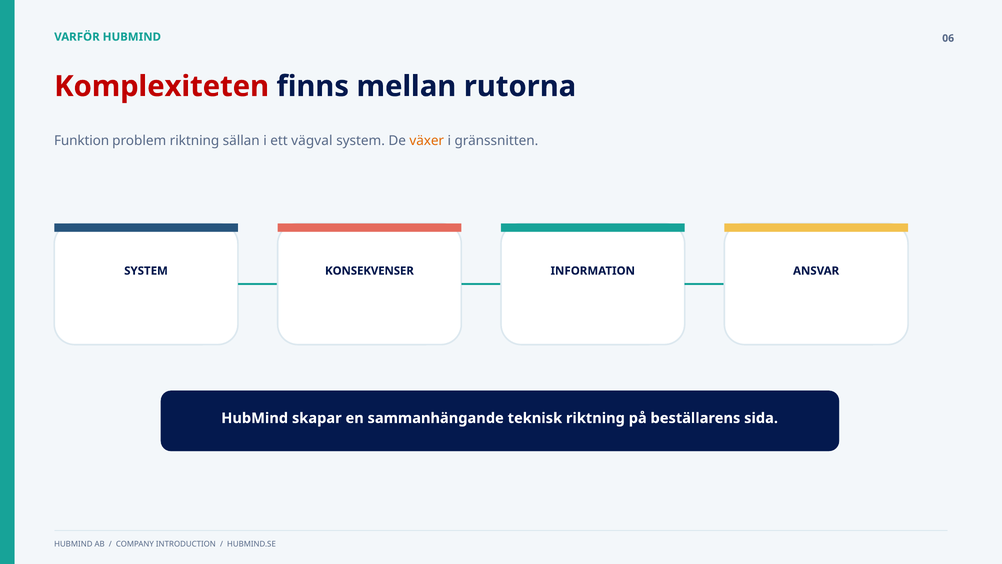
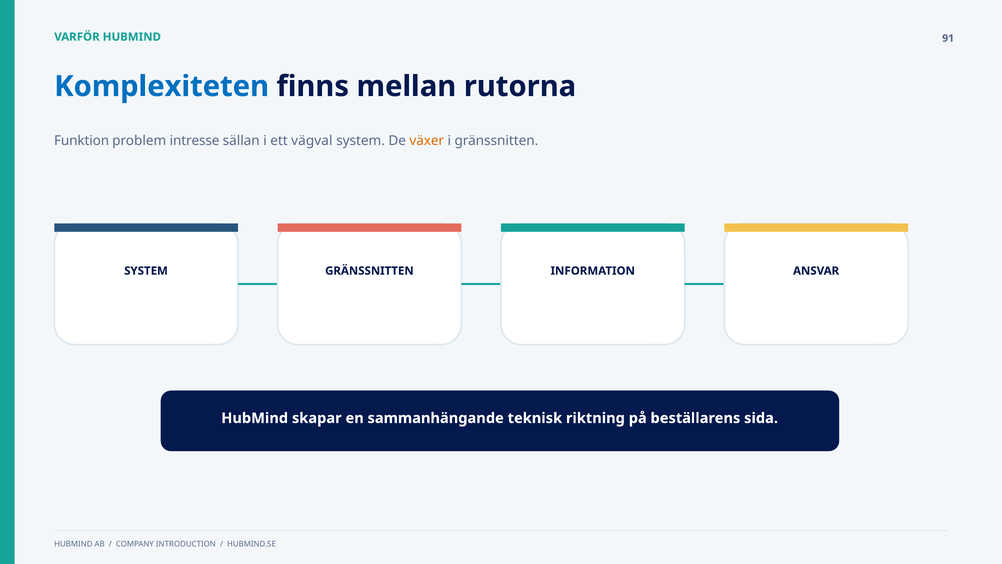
06: 06 -> 91
Komplexiteten colour: red -> blue
problem riktning: riktning -> intresse
SYSTEM KONSEKVENSER: KONSEKVENSER -> GRÄNSSNITTEN
